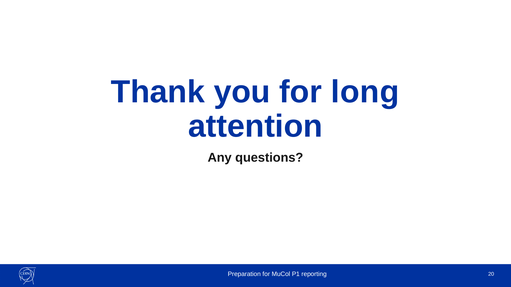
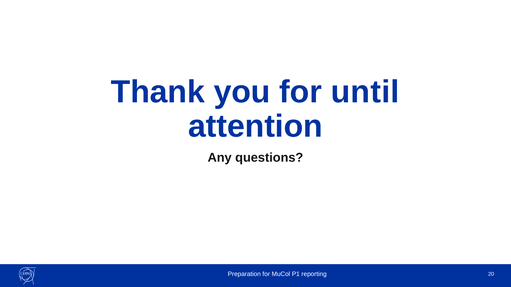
long: long -> until
